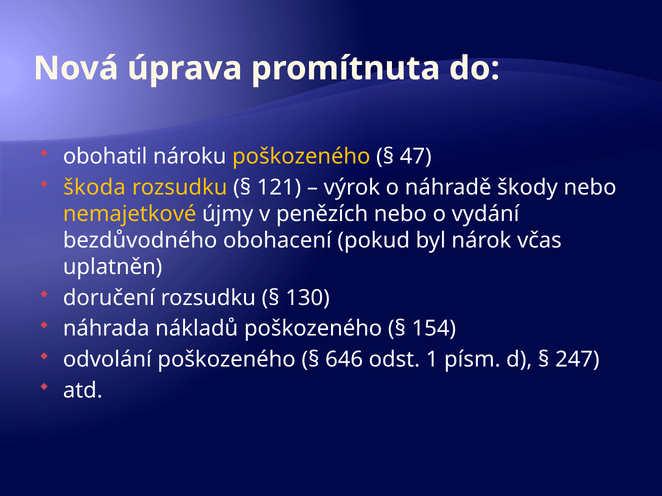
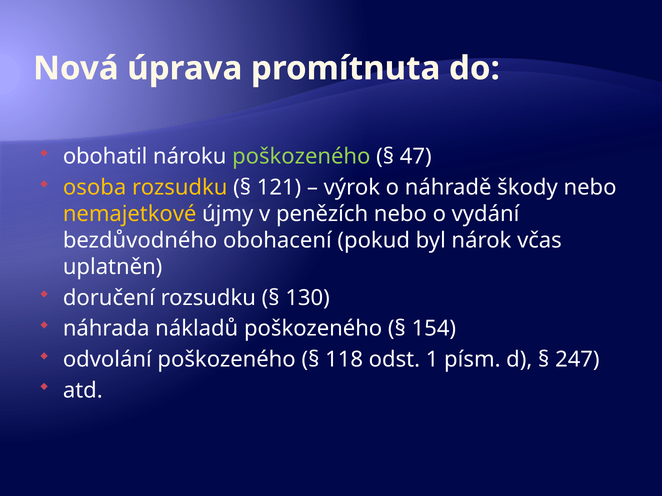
poškozeného at (301, 157) colour: yellow -> light green
škoda: škoda -> osoba
646: 646 -> 118
